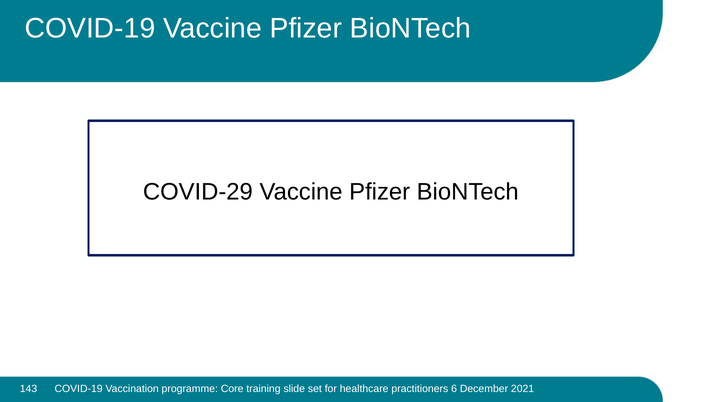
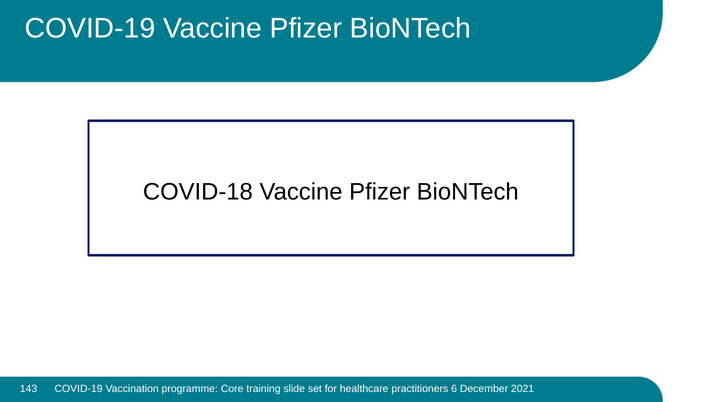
COVID-29: COVID-29 -> COVID-18
